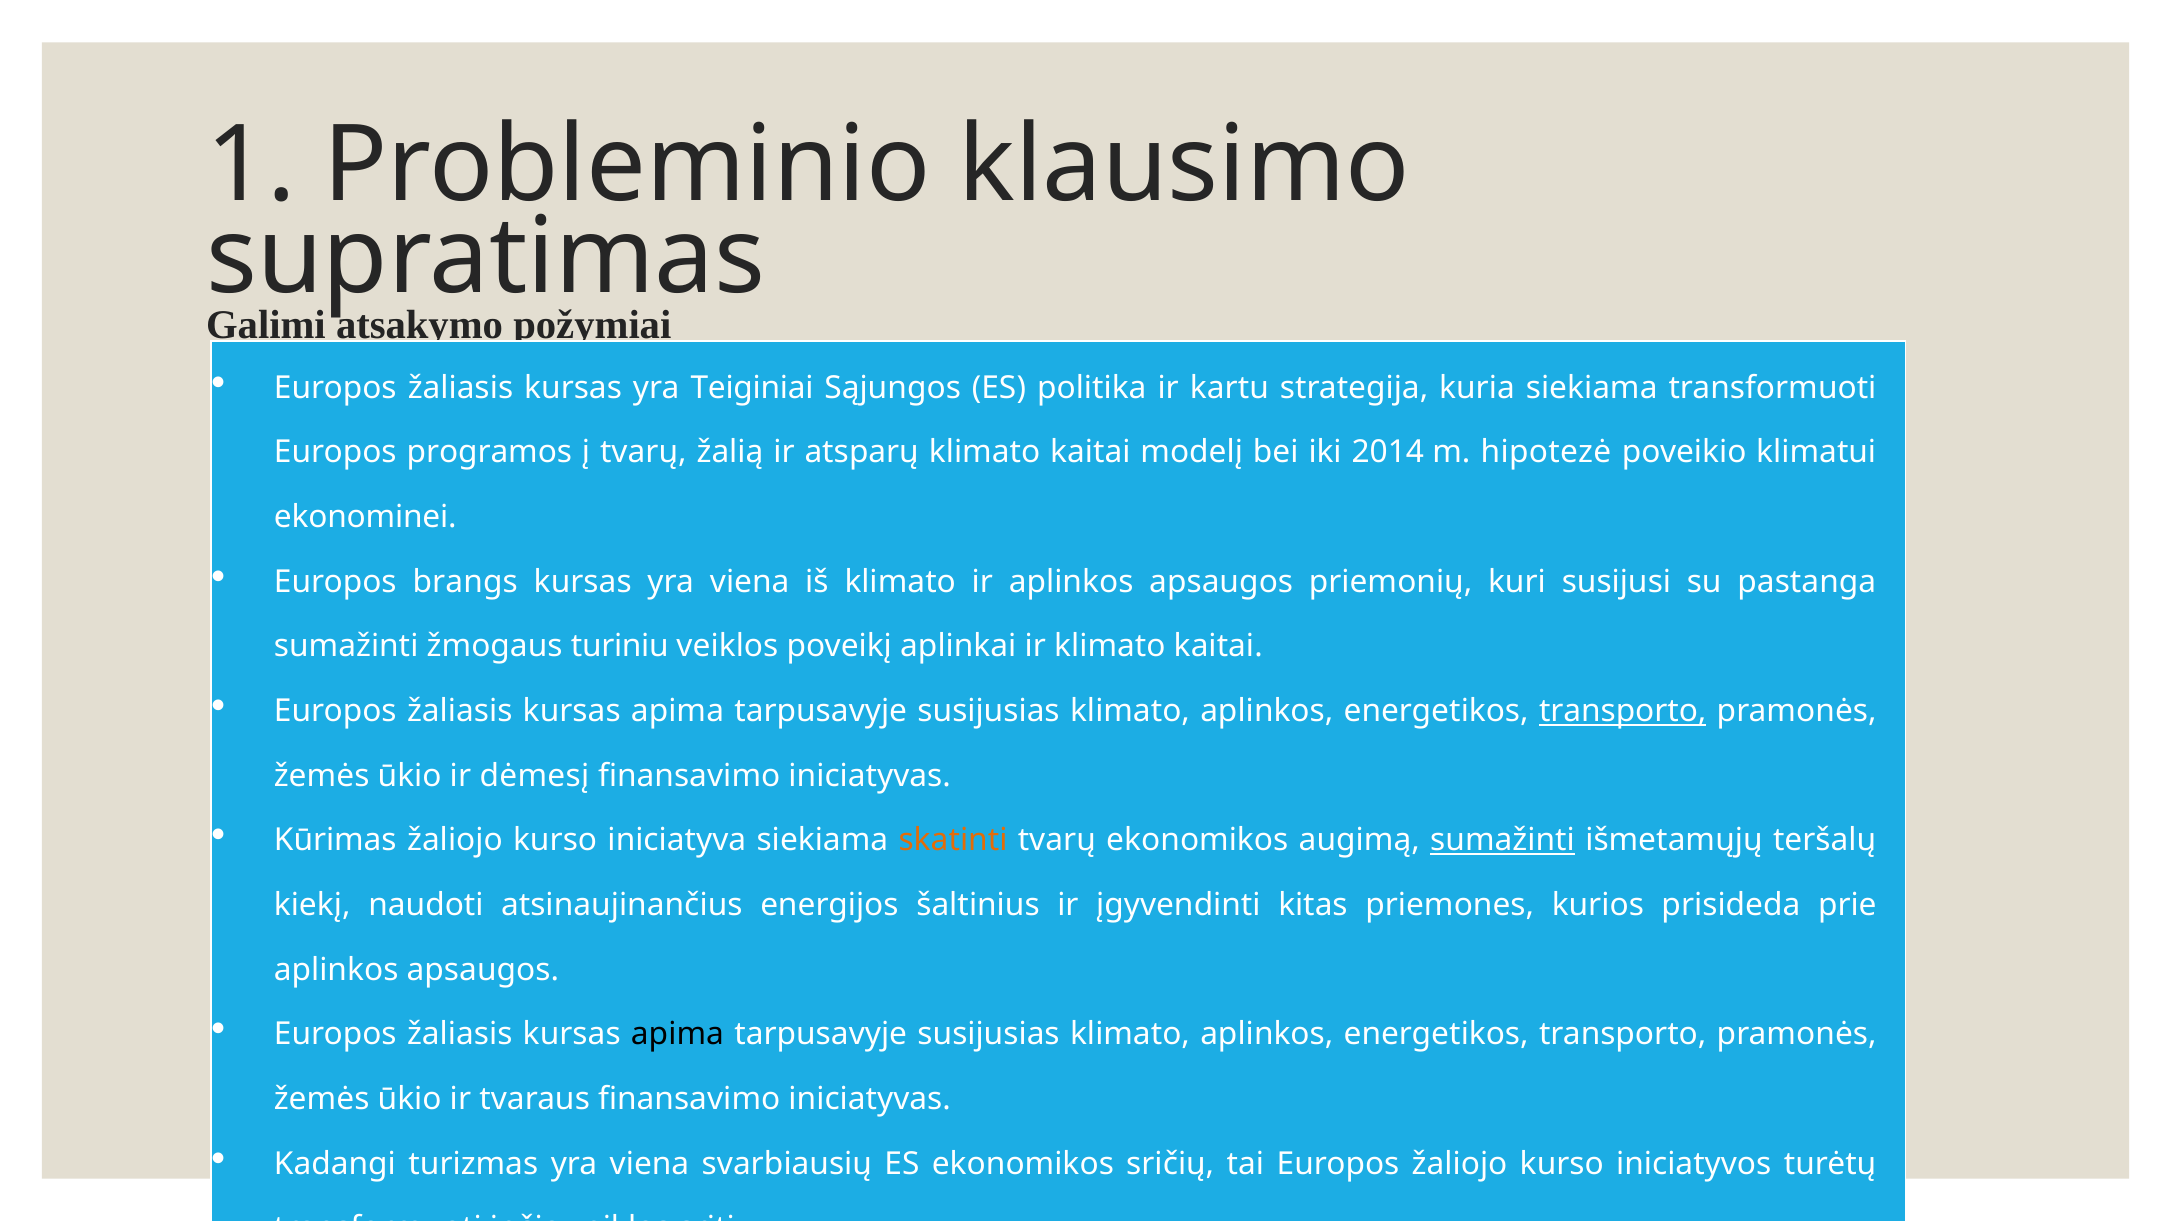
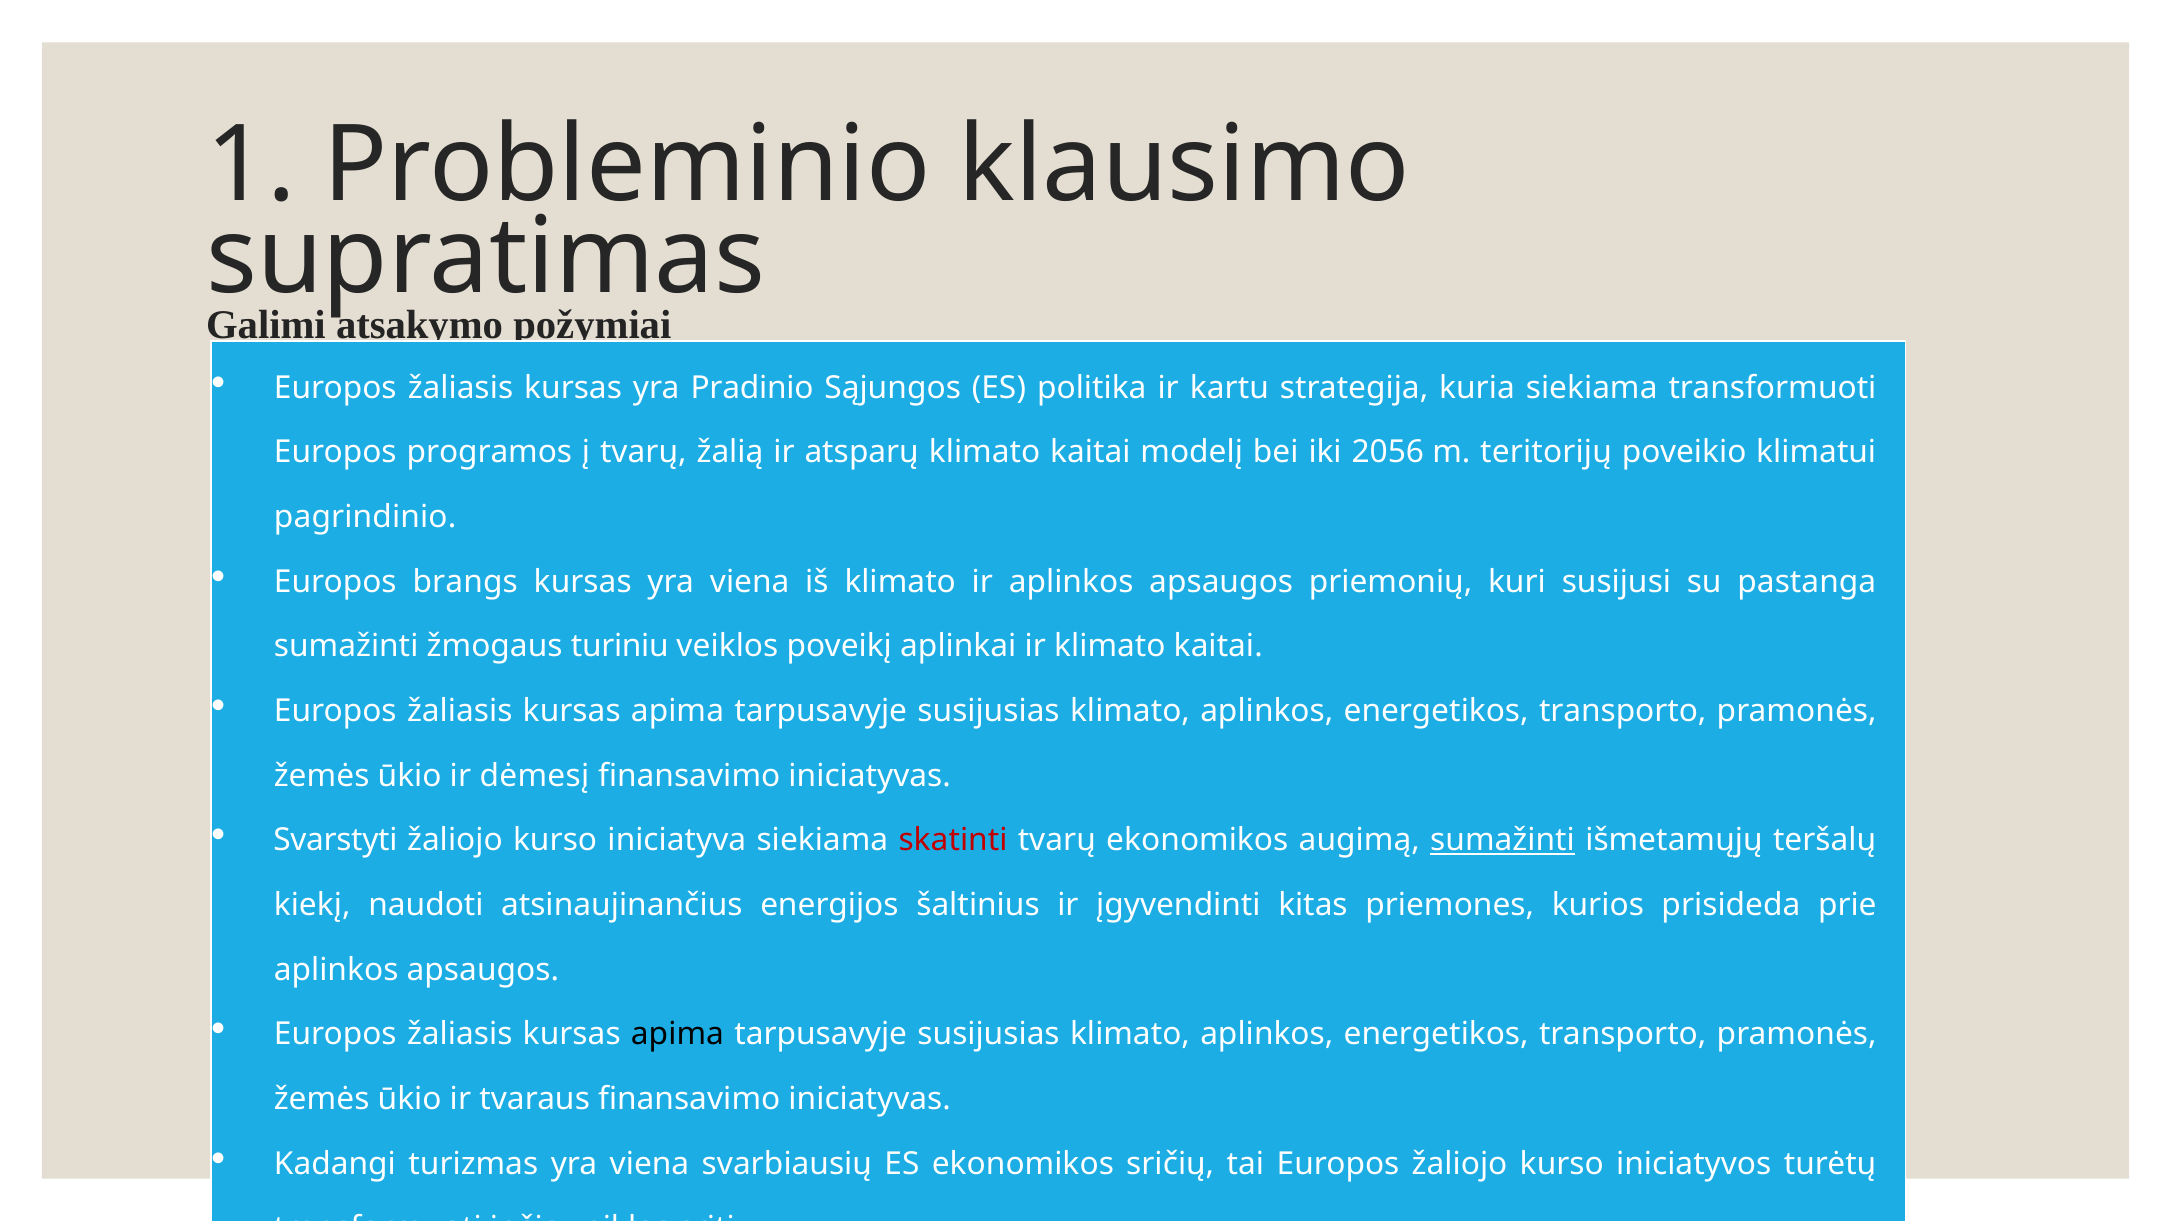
Teiginiai: Teiginiai -> Pradinio
2014: 2014 -> 2056
hipotezė: hipotezė -> teritorijų
ekonominei: ekonominei -> pagrindinio
transporto at (1623, 711) underline: present -> none
Kūrimas: Kūrimas -> Svarstyti
skatinti colour: orange -> red
